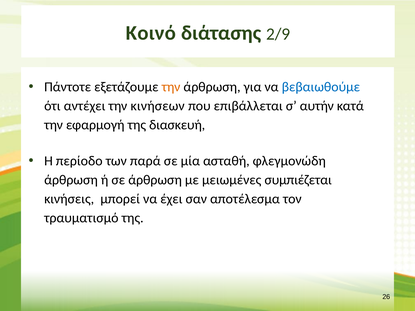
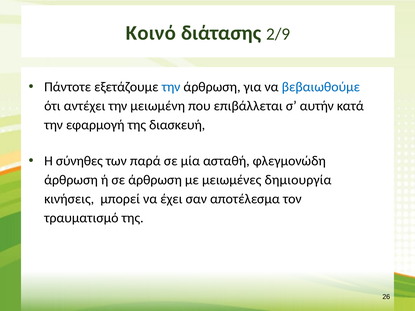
την at (171, 87) colour: orange -> blue
κινήσεων: κινήσεων -> μειωμένη
περίοδο: περίοδο -> σύνηθες
συμπιέζεται: συμπιέζεται -> δημιουργία
